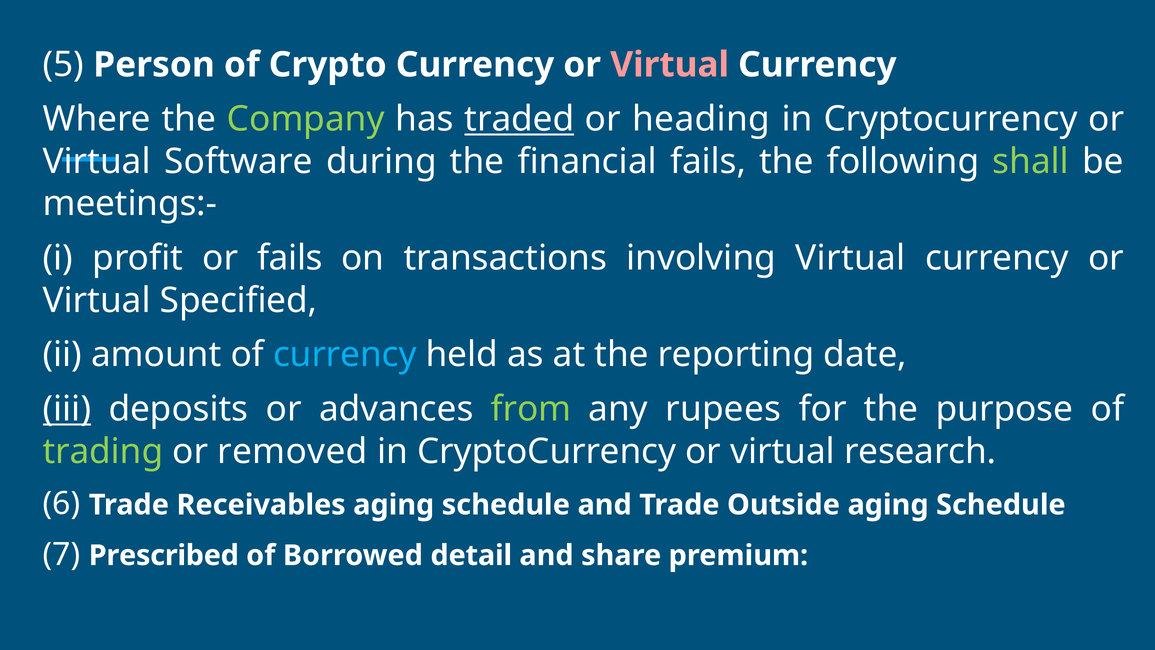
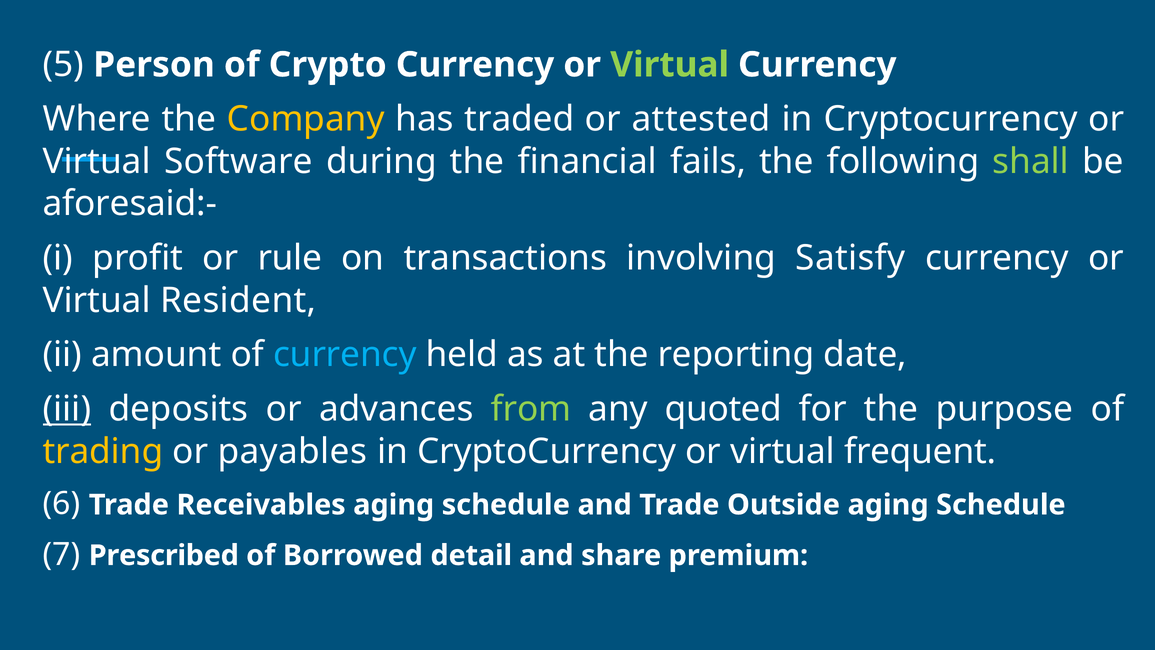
Virtual at (670, 65) colour: pink -> light green
Company colour: light green -> yellow
traded underline: present -> none
heading: heading -> attested
meetings:-: meetings:- -> aforesaid:-
or fails: fails -> rule
involving Virtual: Virtual -> Satisfy
Specified: Specified -> Resident
rupees: rupees -> quoted
trading colour: light green -> yellow
removed: removed -> payables
research: research -> frequent
